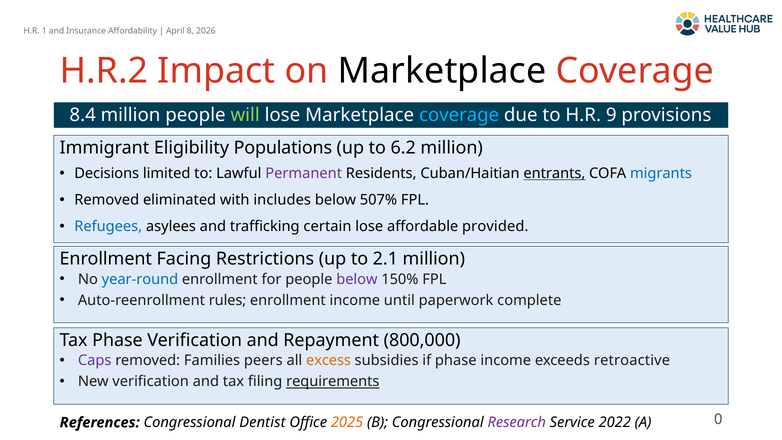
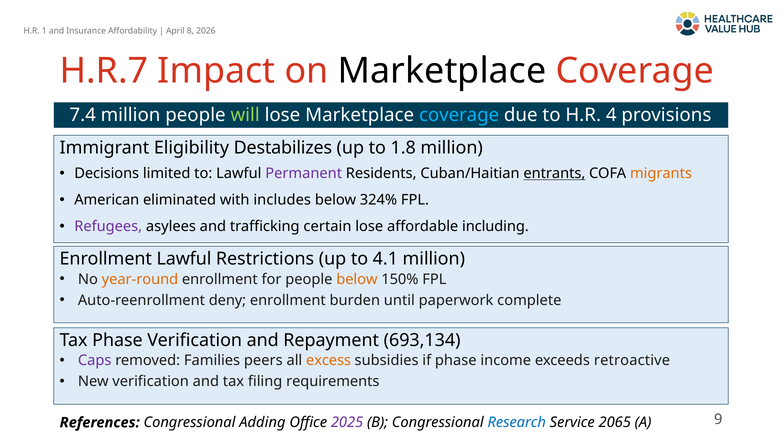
H.R.2: H.R.2 -> H.R.7
8.4: 8.4 -> 7.4
9: 9 -> 4
Populations: Populations -> Destabilizes
6.2: 6.2 -> 1.8
migrants colour: blue -> orange
Removed at (107, 200): Removed -> American
507%: 507% -> 324%
Refugees colour: blue -> purple
provided: provided -> including
Enrollment Facing: Facing -> Lawful
2.1: 2.1 -> 4.1
year-round colour: blue -> orange
below at (357, 279) colour: purple -> orange
rules: rules -> deny
enrollment income: income -> burden
800,000: 800,000 -> 693,134
requirements underline: present -> none
Dentist: Dentist -> Adding
2025 colour: orange -> purple
Research colour: purple -> blue
2022: 2022 -> 2065
0: 0 -> 9
